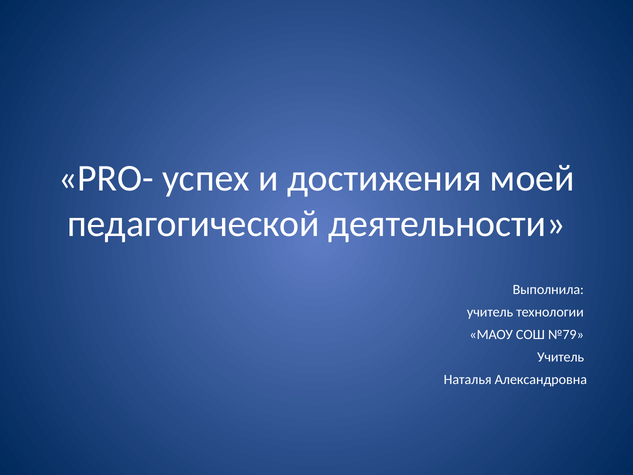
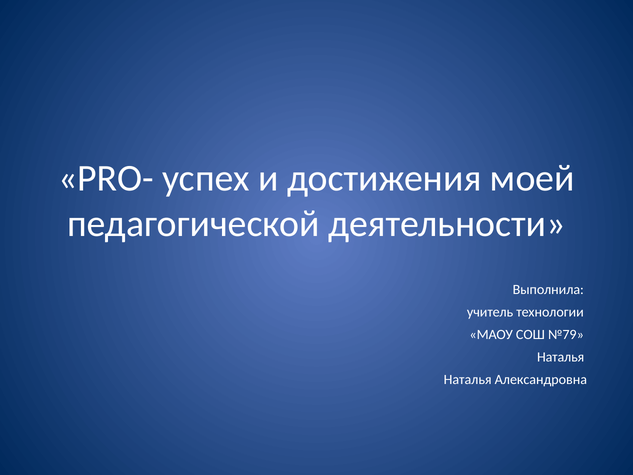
Учитель at (561, 357): Учитель -> Наталья
